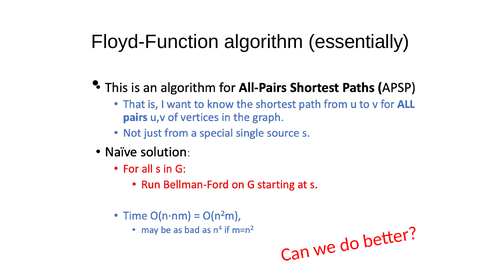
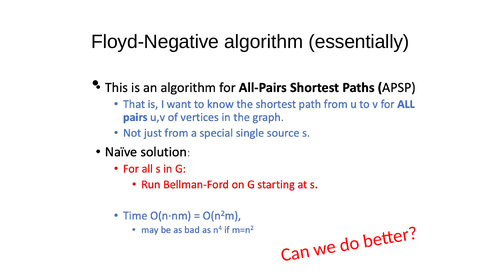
Floyd-Function: Floyd-Function -> Floyd-Negative
